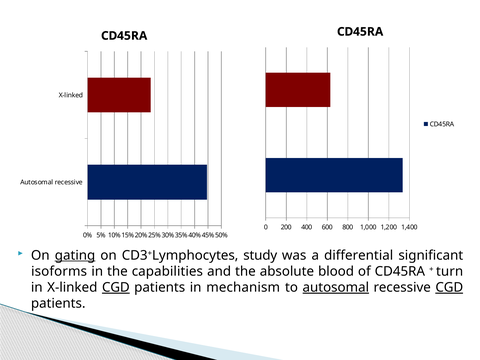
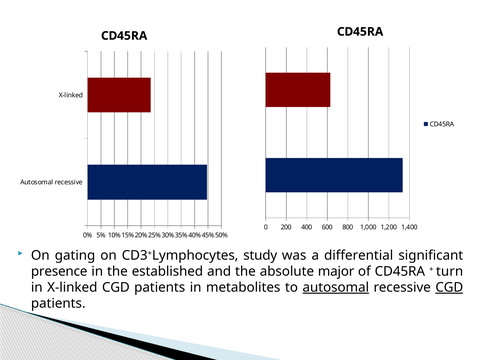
gating underline: present -> none
isoforms: isoforms -> presence
capabilities: capabilities -> established
blood: blood -> major
CGD at (116, 287) underline: present -> none
mechanism: mechanism -> metabolites
